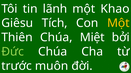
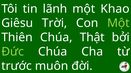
Tích: Tích -> Trời
Một at (118, 23) colour: yellow -> light green
Miệt: Miệt -> Thật
